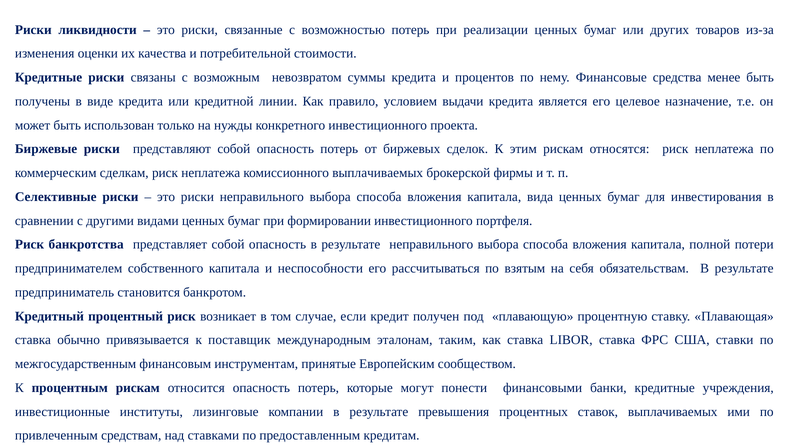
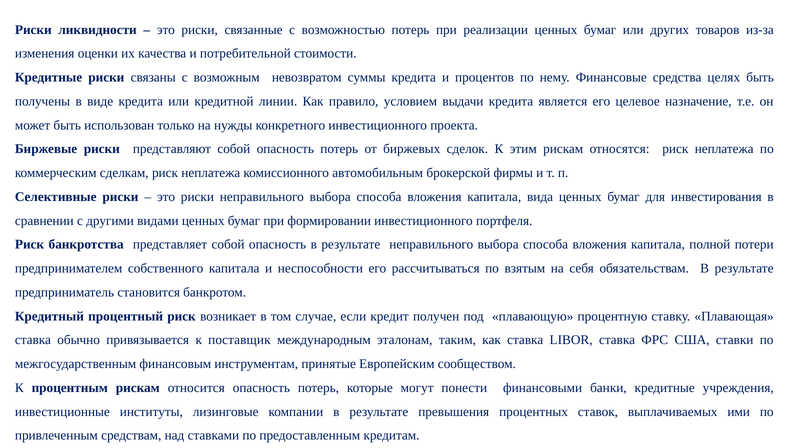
менее: менее -> целях
комиссионного выплачиваемых: выплачиваемых -> автомобильным
